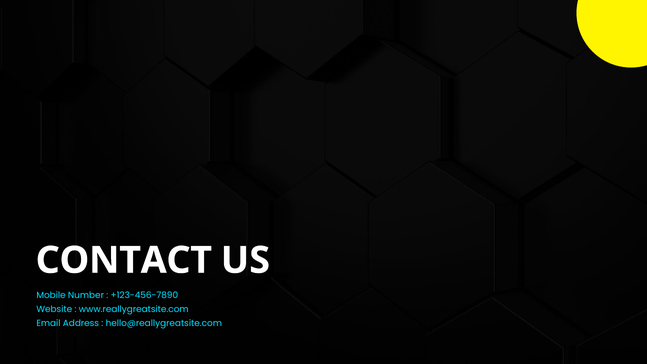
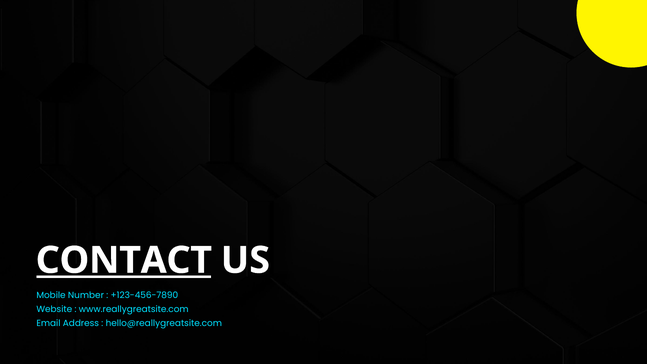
CONTACT underline: none -> present
